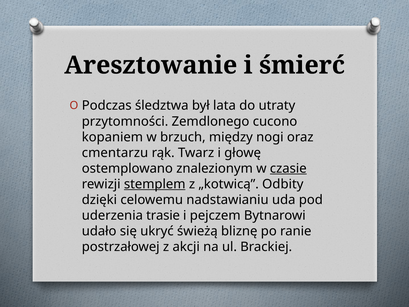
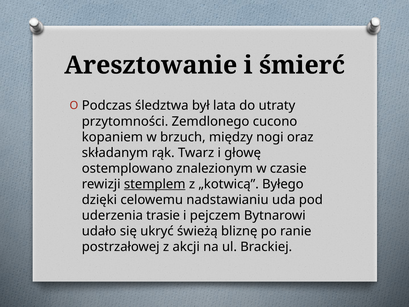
cmentarzu: cmentarzu -> składanym
czasie underline: present -> none
Odbity: Odbity -> Byłego
